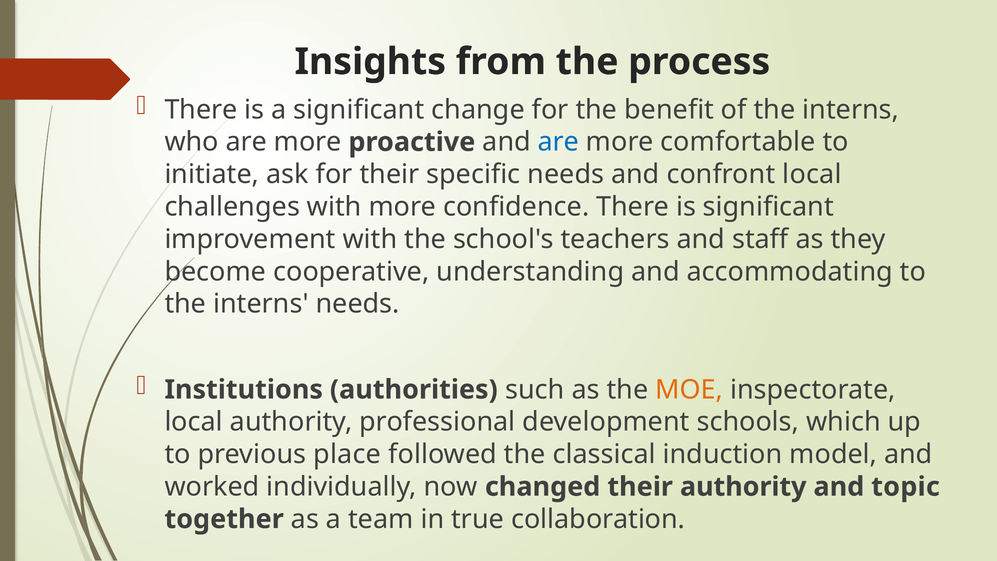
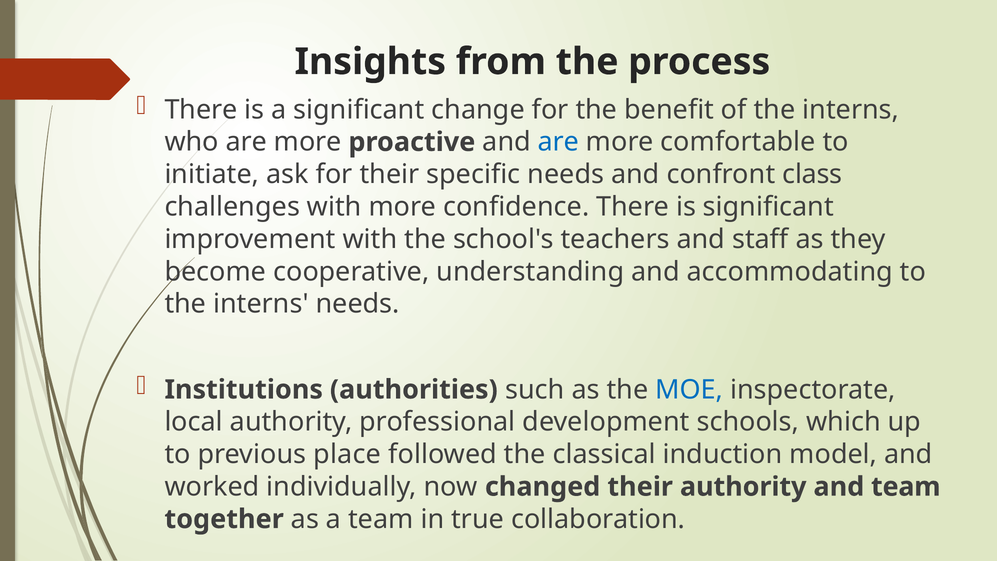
confront local: local -> class
MOE colour: orange -> blue
and topic: topic -> team
